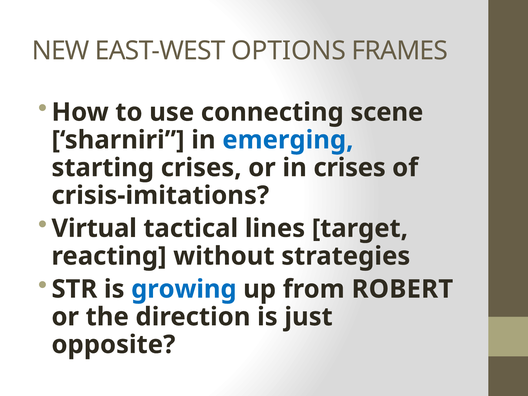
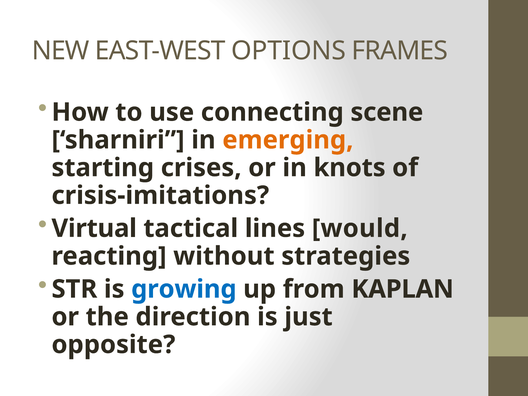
emerging colour: blue -> orange
in crises: crises -> knots
target: target -> would
ROBERT: ROBERT -> KAPLAN
